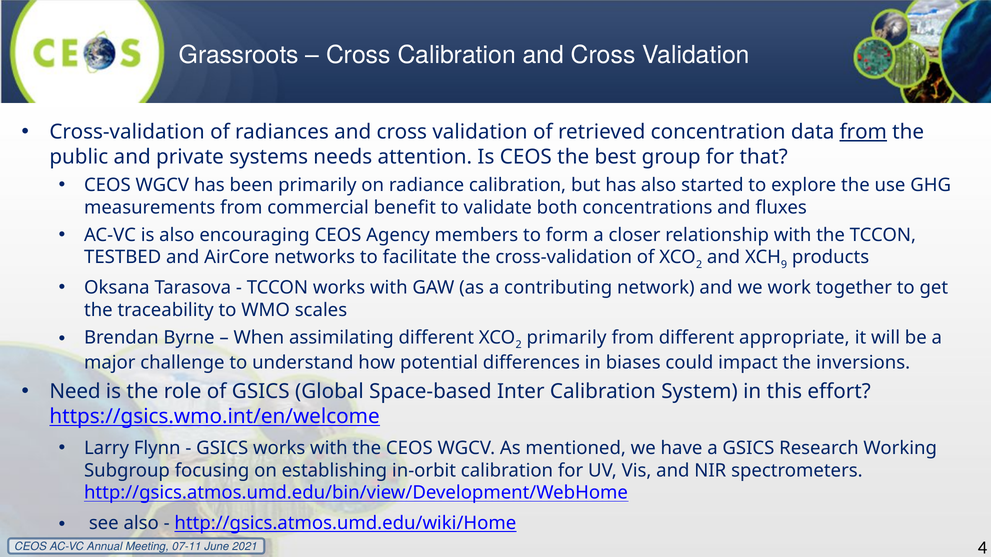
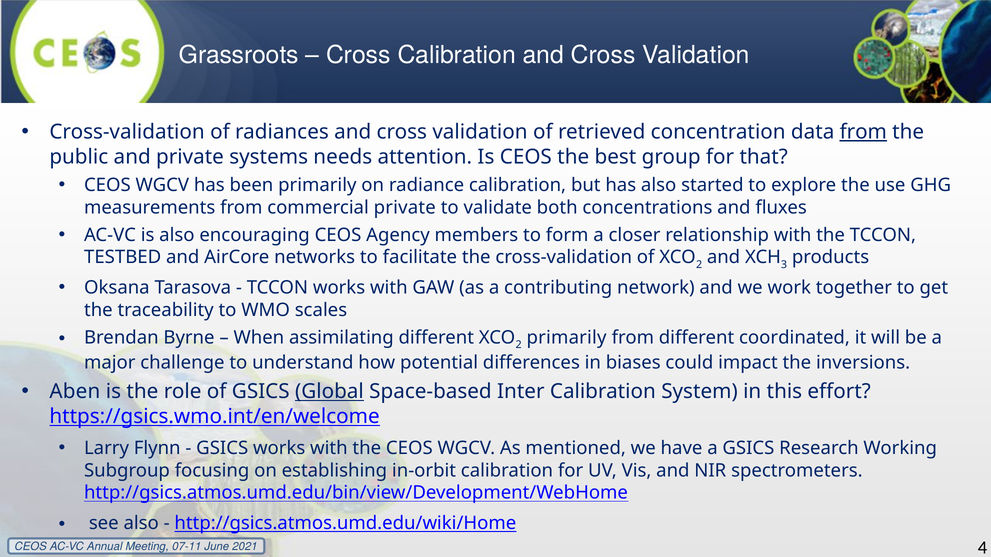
commercial benefit: benefit -> private
9: 9 -> 3
appropriate: appropriate -> coordinated
Need: Need -> Aben
Global underline: none -> present
